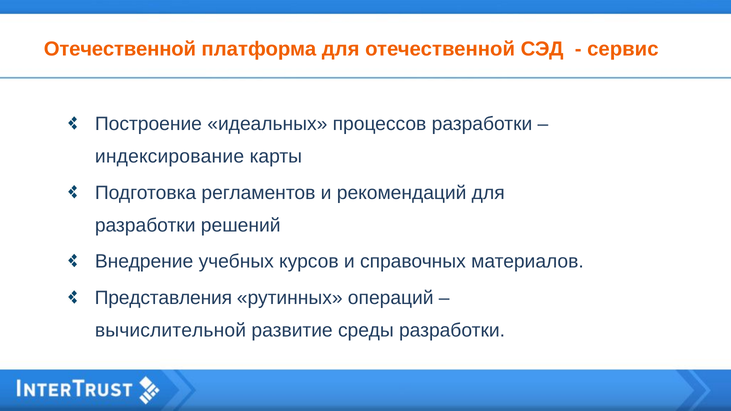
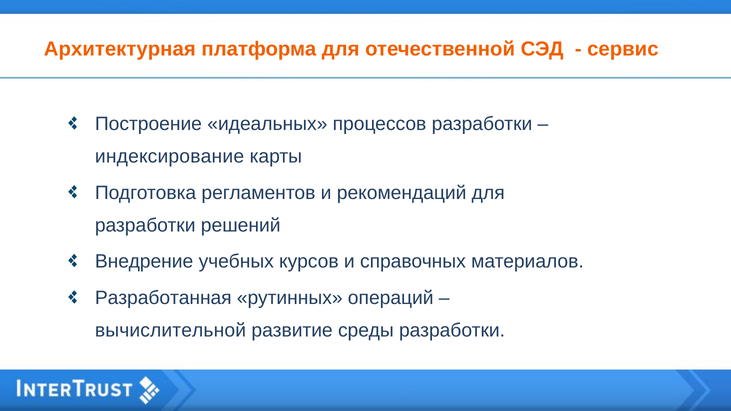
Отечественной at (120, 49): Отечественной -> Архитектурная
Представления: Представления -> Разработанная
